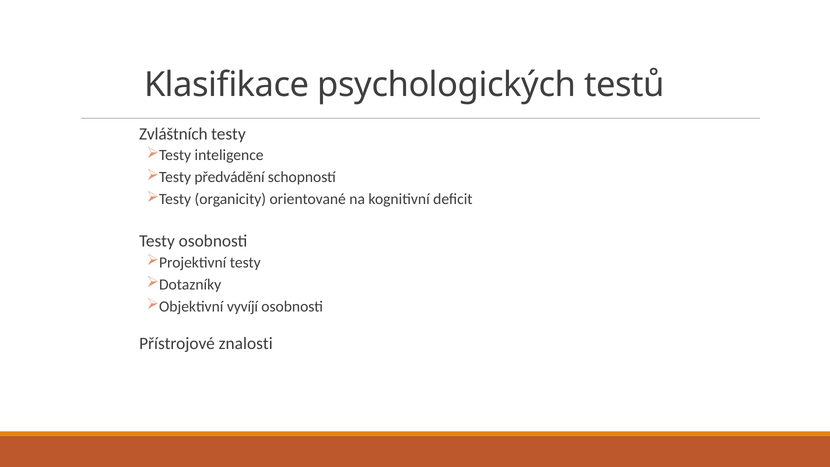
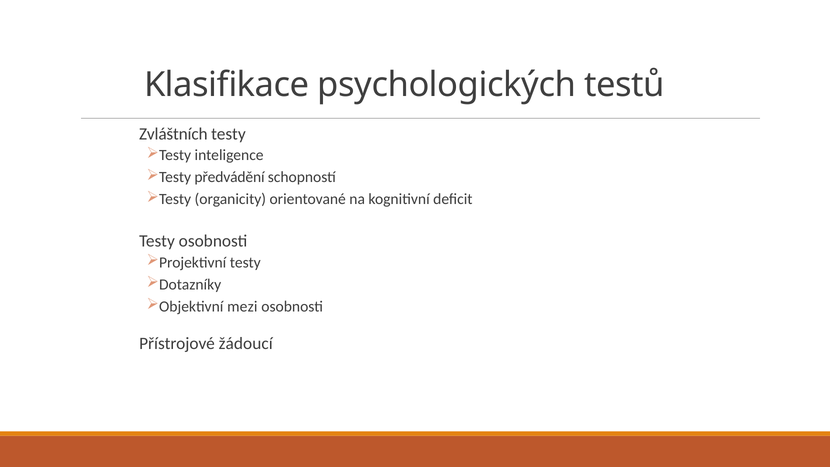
vyvíjí: vyvíjí -> mezi
znalosti: znalosti -> žádoucí
